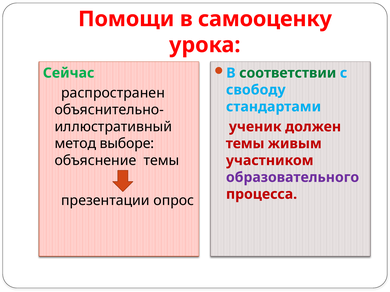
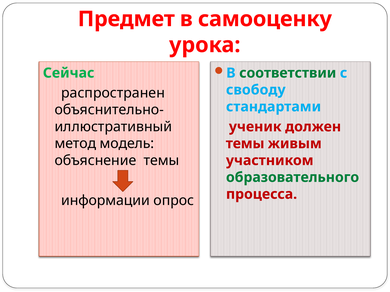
Помощи: Помощи -> Предмет
выборе: выборе -> модель
образовательного colour: purple -> green
презентации: презентации -> информации
